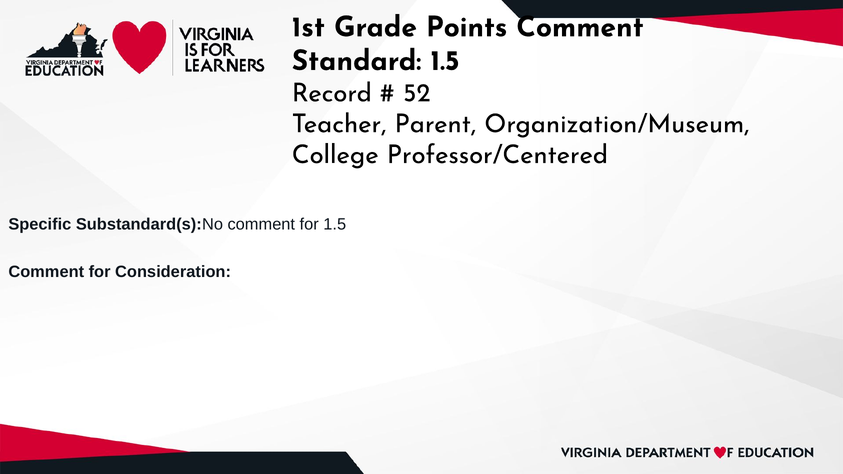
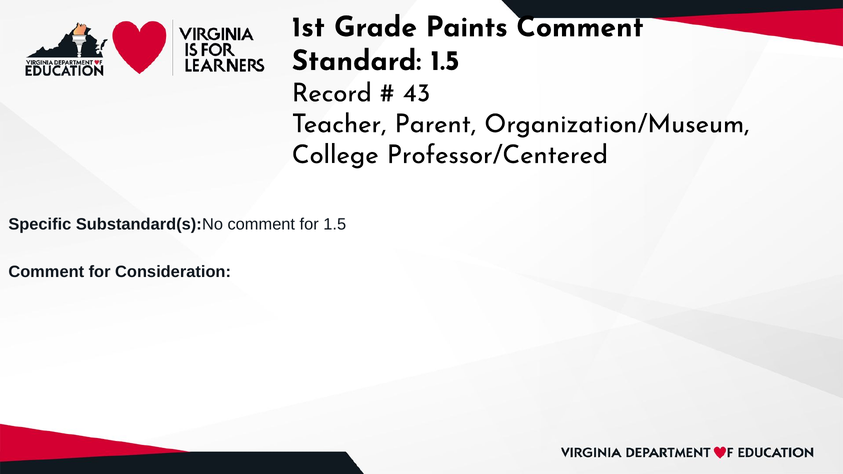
Points: Points -> Paints
52: 52 -> 43
